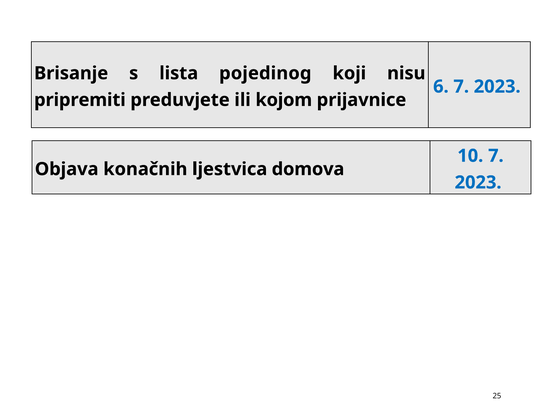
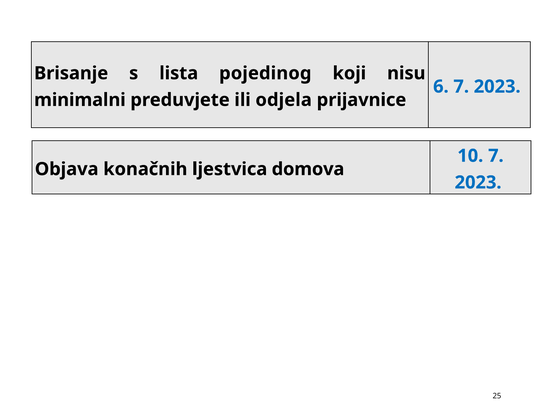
pripremiti: pripremiti -> minimalni
kojom: kojom -> odjela
